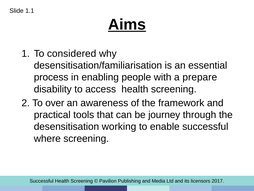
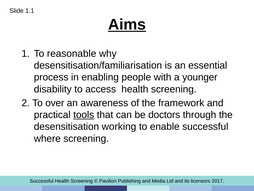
considered: considered -> reasonable
prepare: prepare -> younger
tools underline: none -> present
journey: journey -> doctors
